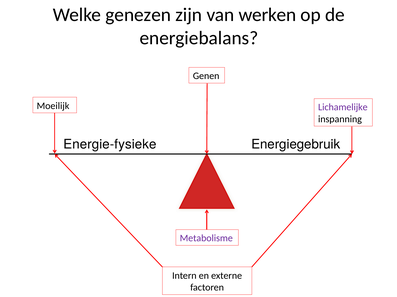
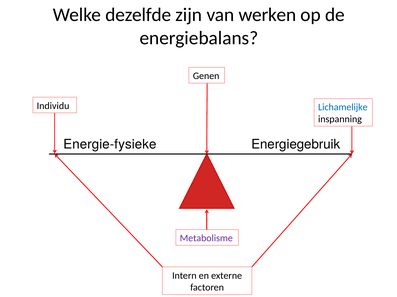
genezen: genezen -> dezelfde
Moeilijk: Moeilijk -> Individu
Lichamelijke colour: purple -> blue
